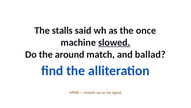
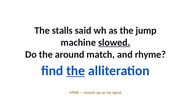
once: once -> jump
ballad: ballad -> rhyme
the at (76, 70) underline: none -> present
